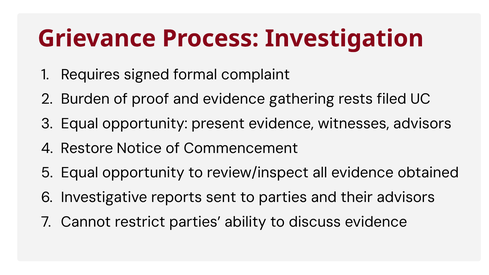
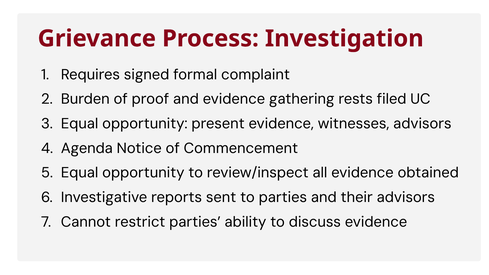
Restore: Restore -> Agenda
